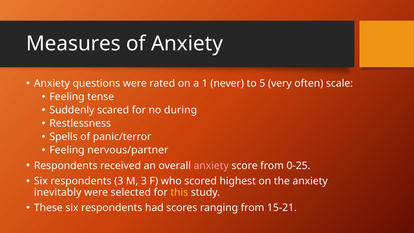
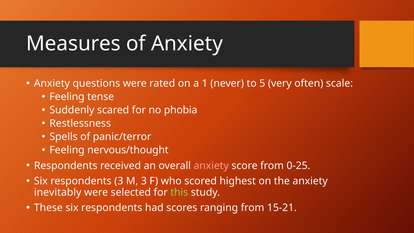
during: during -> phobia
nervous/partner: nervous/partner -> nervous/thought
this colour: yellow -> light green
